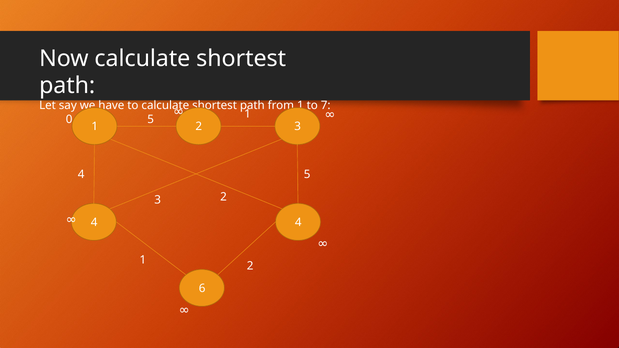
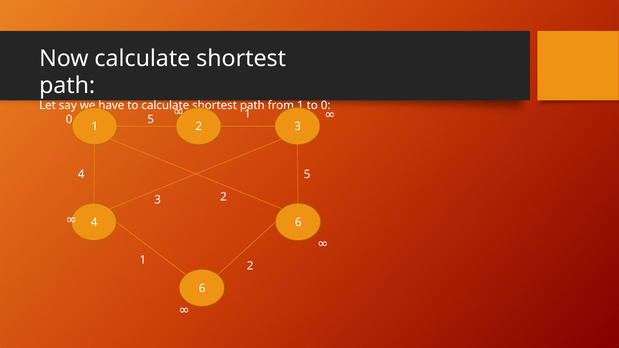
7 at (326, 105): 7 -> 0
4 4: 4 -> 6
